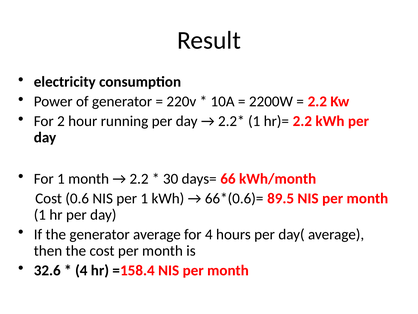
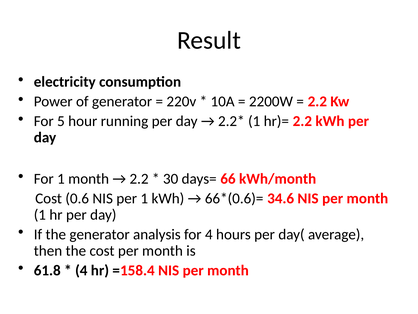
2: 2 -> 5
89.5: 89.5 -> 34.6
generator average: average -> analysis
32.6: 32.6 -> 61.8
